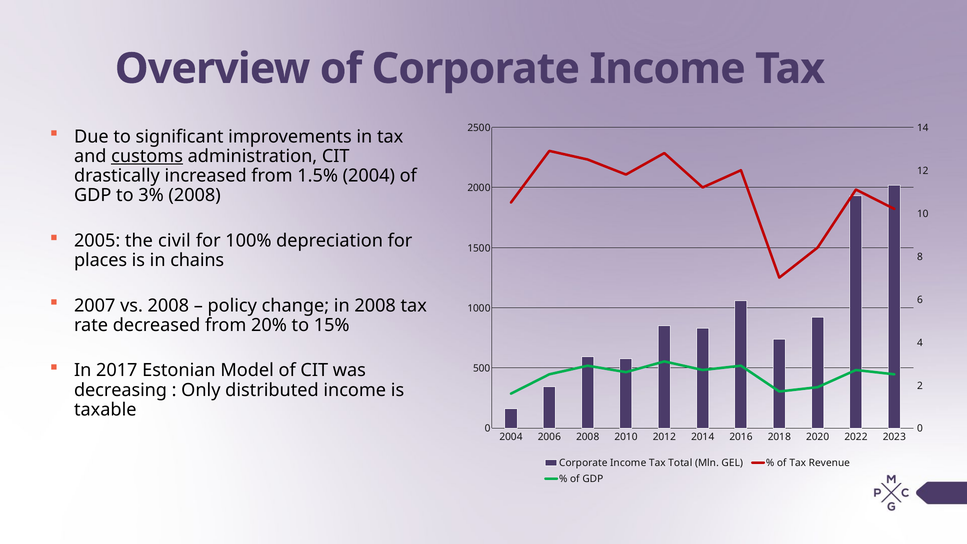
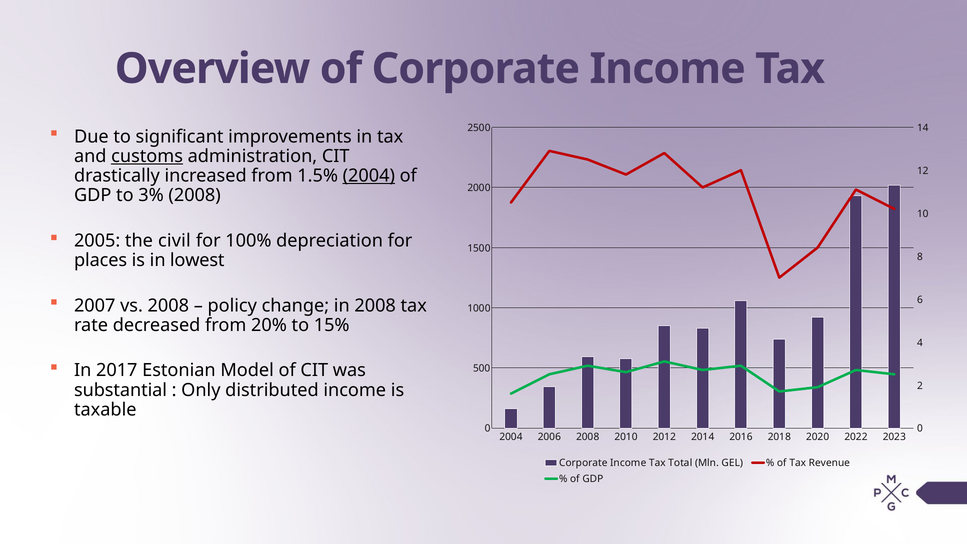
2004 at (369, 176) underline: none -> present
chains: chains -> lowest
decreasing: decreasing -> substantial
